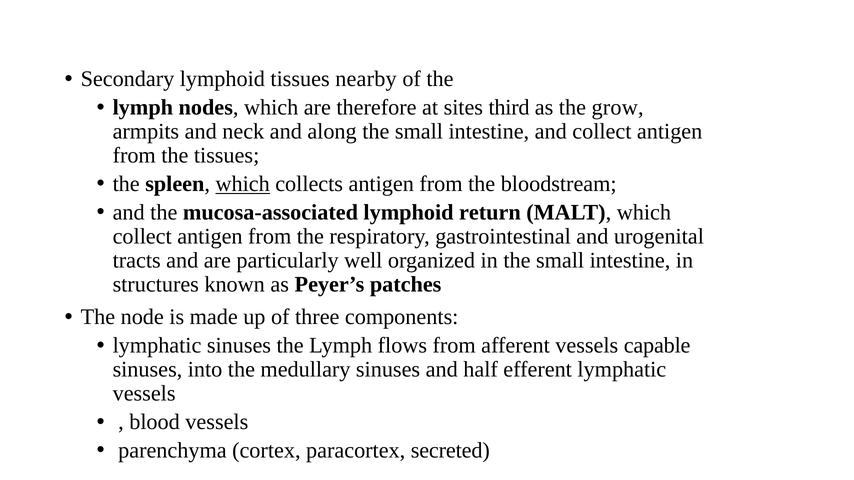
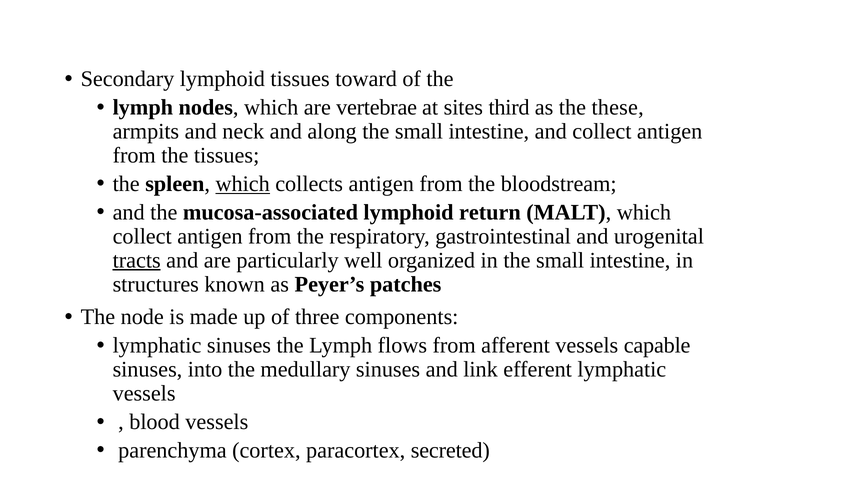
nearby: nearby -> toward
therefore: therefore -> vertebrae
grow: grow -> these
tracts underline: none -> present
half: half -> link
